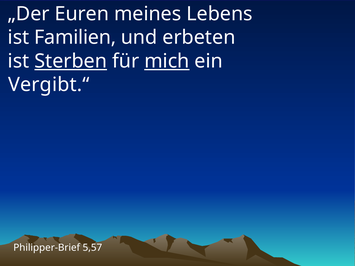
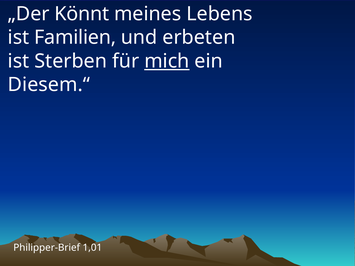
Euren: Euren -> Könnt
Sterben underline: present -> none
Vergibt.“: Vergibt.“ -> Diesem.“
5,57: 5,57 -> 1,01
